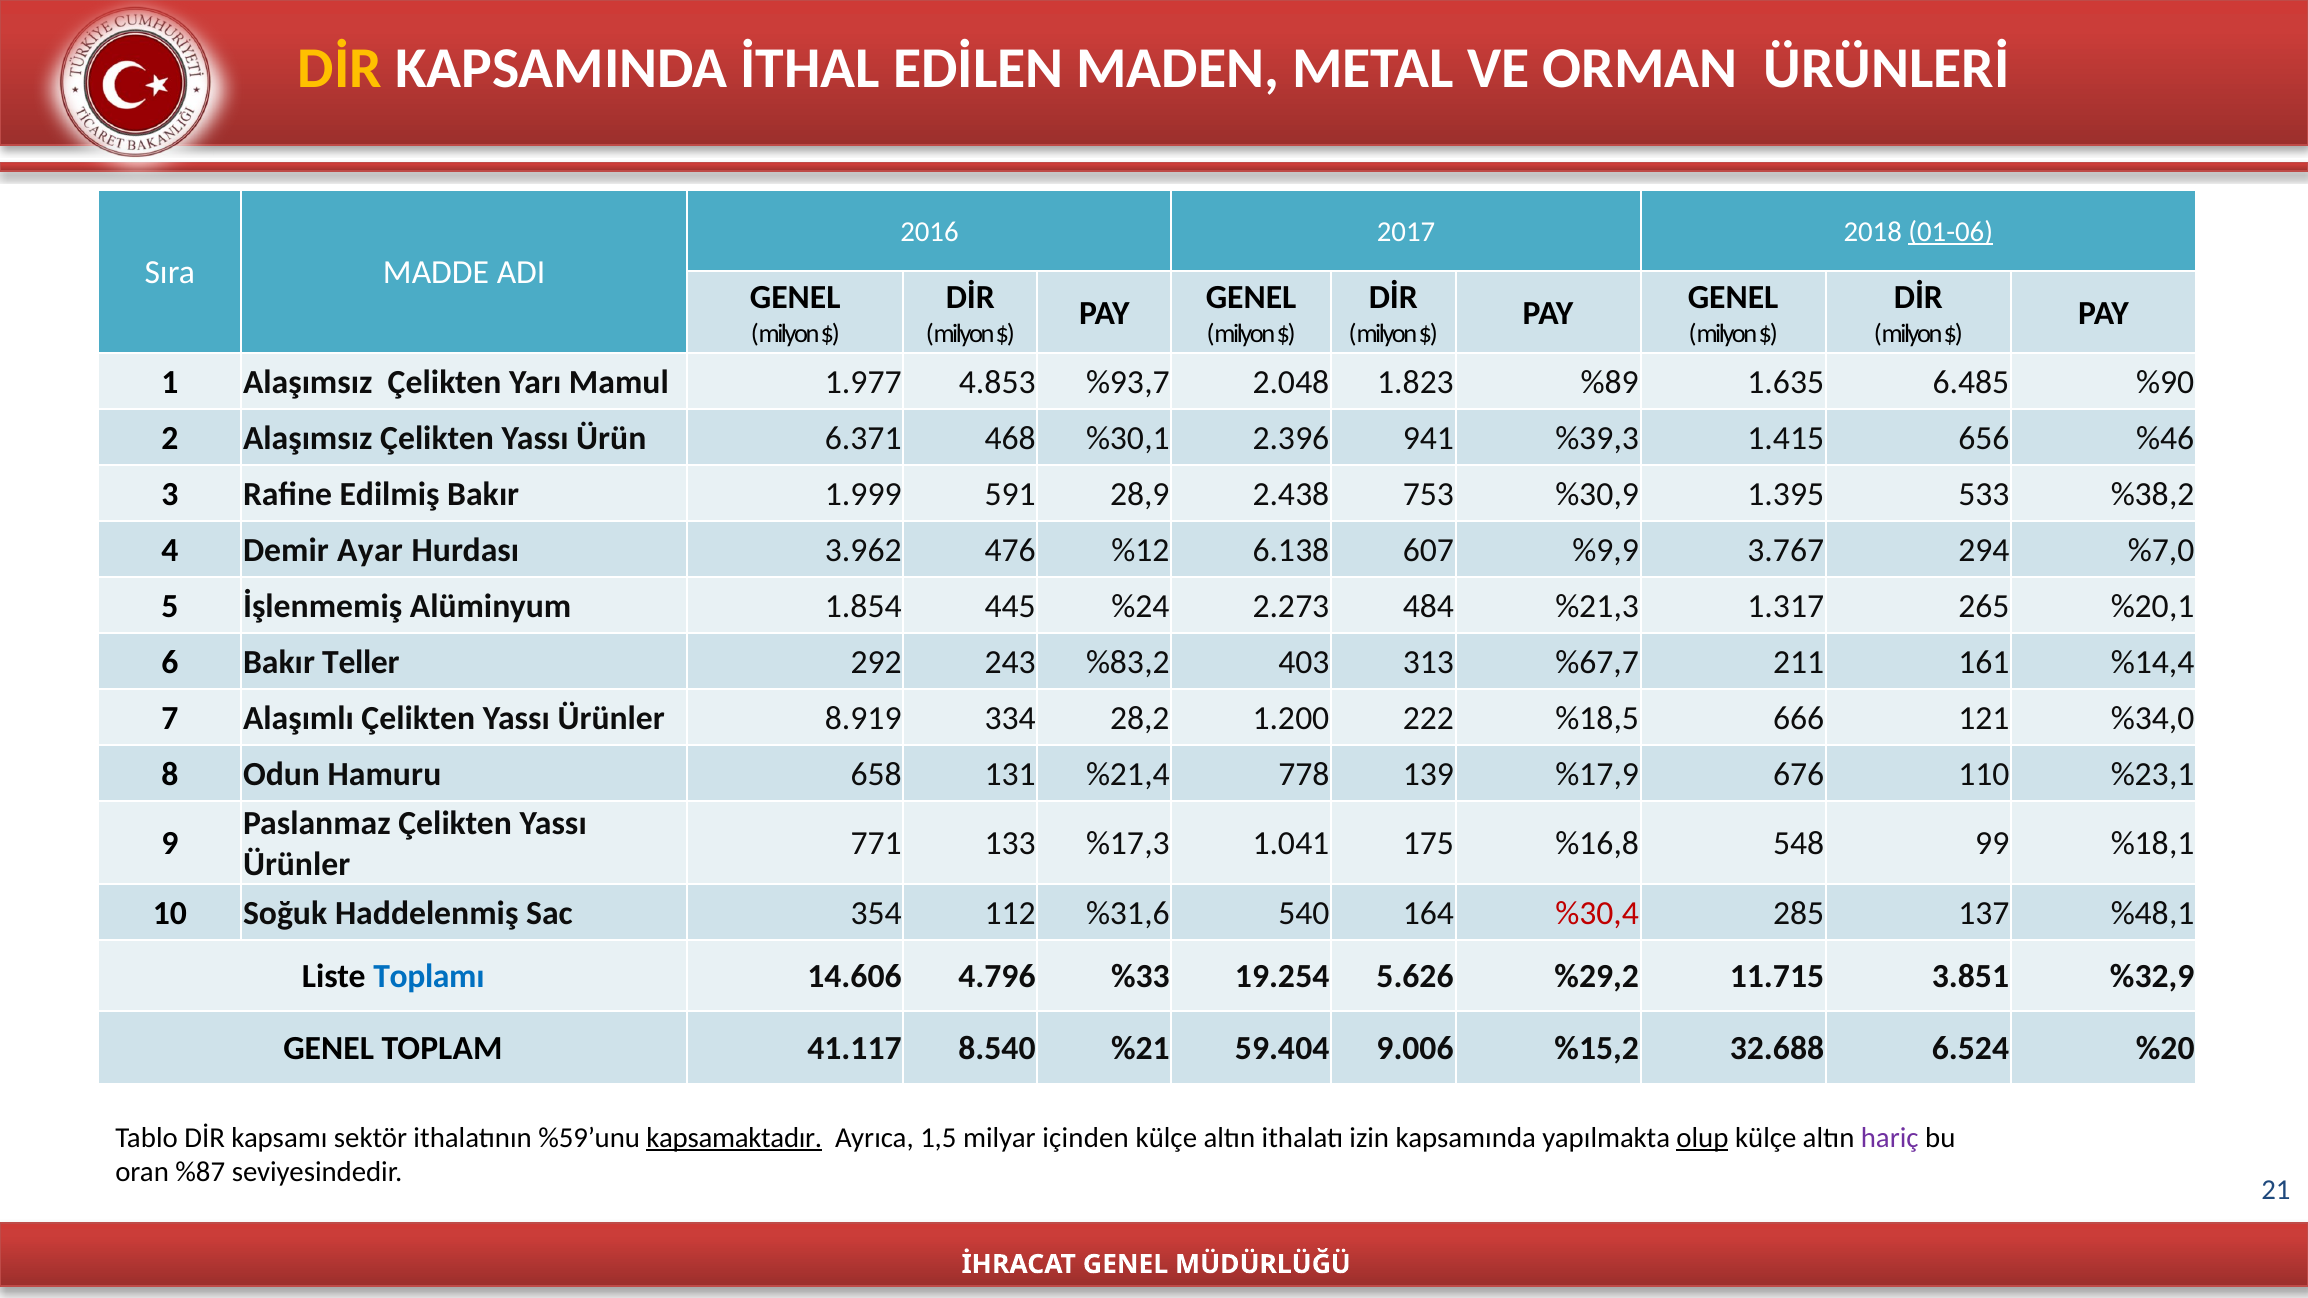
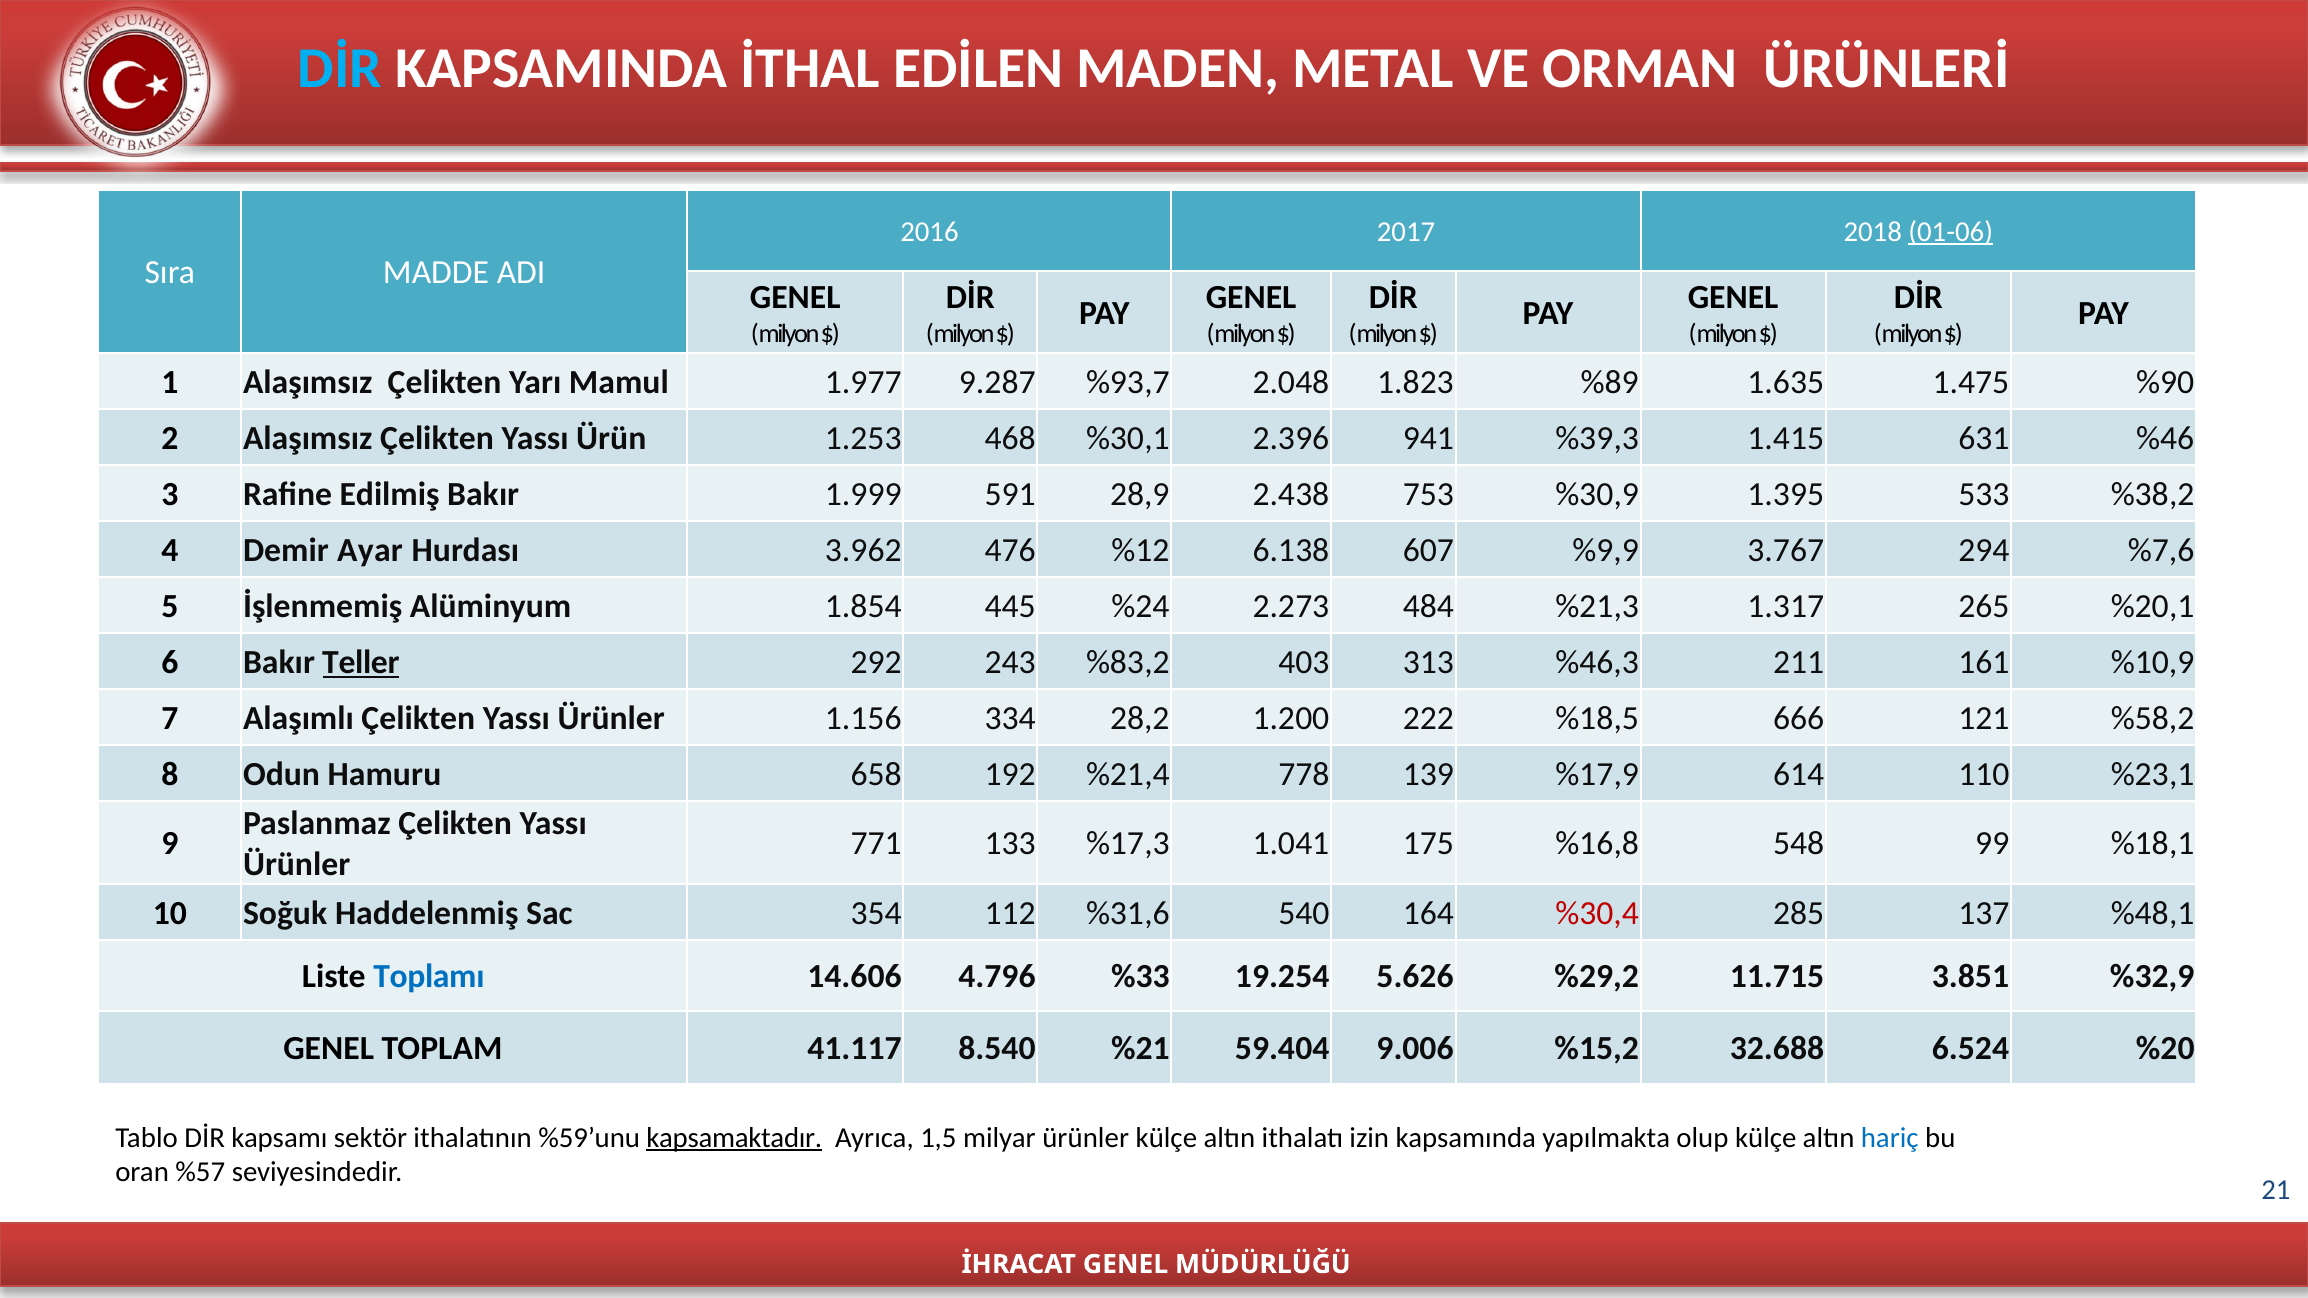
DİR at (340, 68) colour: yellow -> light blue
4.853: 4.853 -> 9.287
6.485: 6.485 -> 1.475
6.371: 6.371 -> 1.253
656: 656 -> 631
%7,0: %7,0 -> %7,6
Teller underline: none -> present
%67,7: %67,7 -> %46,3
%14,4: %14,4 -> %10,9
8.919: 8.919 -> 1.156
%34,0: %34,0 -> %58,2
131: 131 -> 192
676: 676 -> 614
milyar içinden: içinden -> ürünler
olup underline: present -> none
hariç colour: purple -> blue
%87: %87 -> %57
